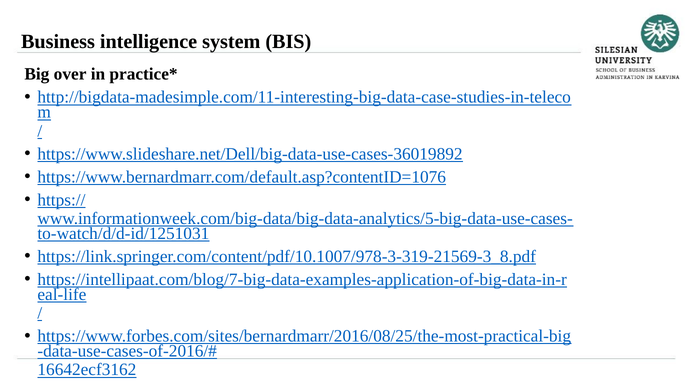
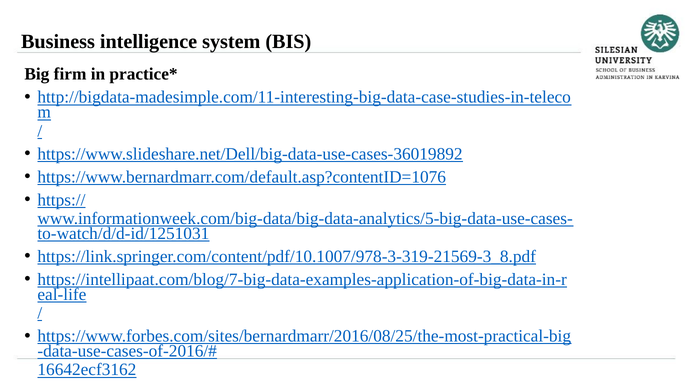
over: over -> firm
